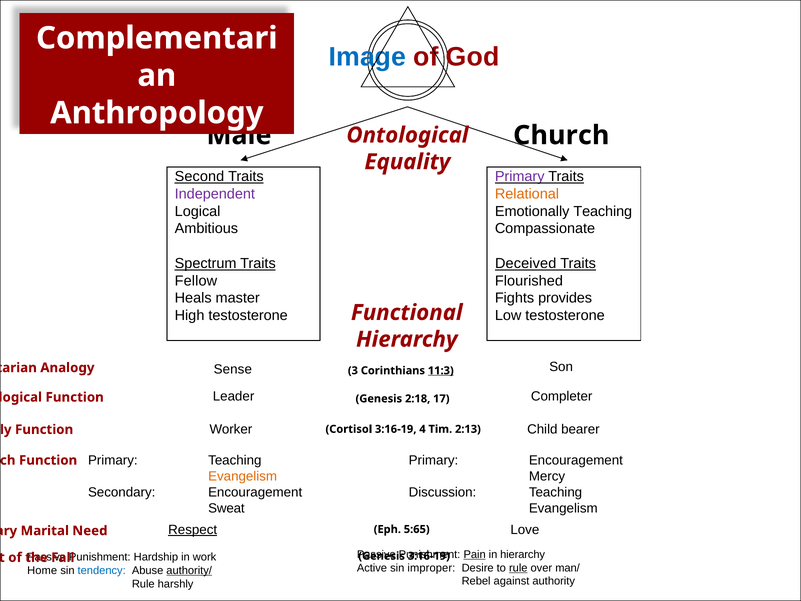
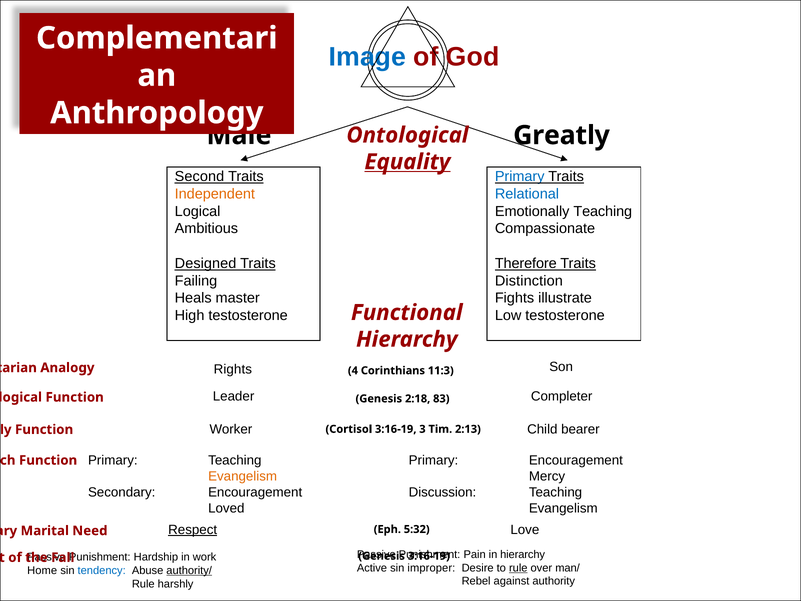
Church at (561, 135): Church -> Greatly
Equality underline: none -> present
Primary at (520, 176) colour: purple -> blue
Independent colour: purple -> orange
Relational colour: orange -> blue
Spectrum: Spectrum -> Designed
Deceived: Deceived -> Therefore
Fellow: Fellow -> Failing
Flourished: Flourished -> Distinction
provides: provides -> illustrate
Sense at (233, 369): Sense -> Rights
3: 3 -> 4
11:3 underline: present -> none
17: 17 -> 83
4: 4 -> 3
Sweat: Sweat -> Loved
5:65: 5:65 -> 5:32
Pain underline: present -> none
